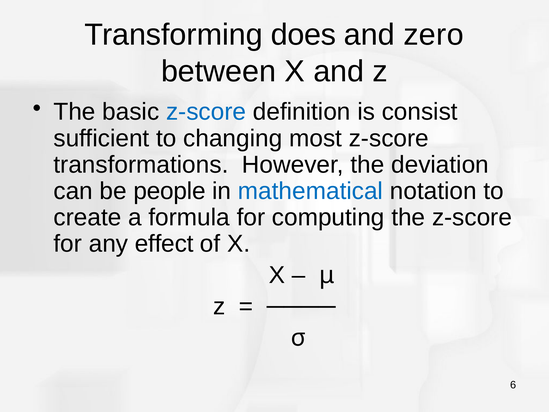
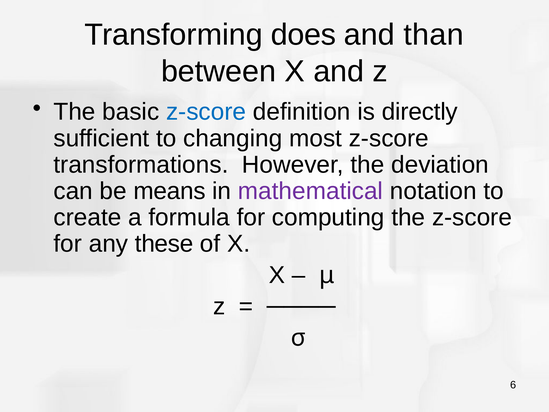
zero: zero -> than
consist: consist -> directly
people: people -> means
mathematical colour: blue -> purple
effect: effect -> these
